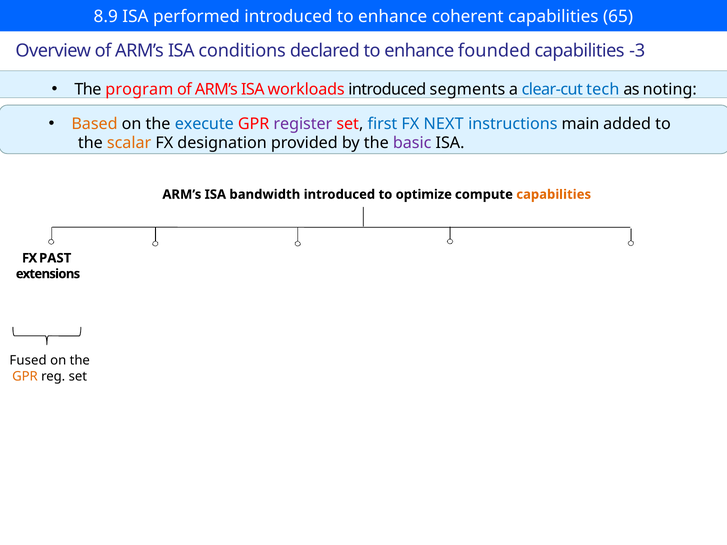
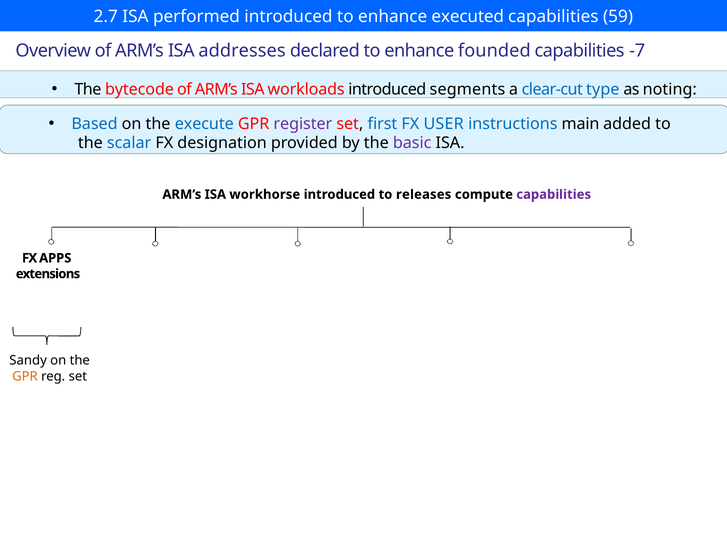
8.9: 8.9 -> 2.7
coherent: coherent -> executed
65: 65 -> 59
conditions: conditions -> addresses
-3: -3 -> -7
program: program -> bytecode
tech: tech -> type
Based colour: orange -> blue
NEXT: NEXT -> USER
scalar colour: orange -> blue
bandwidth: bandwidth -> workhorse
optimize: optimize -> releases
capabilities at (554, 195) colour: orange -> purple
PAST: PAST -> APPS
Fused: Fused -> Sandy
